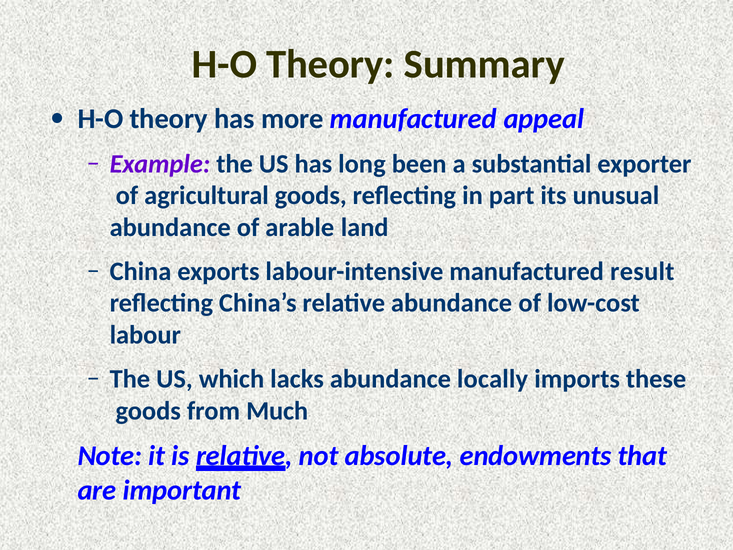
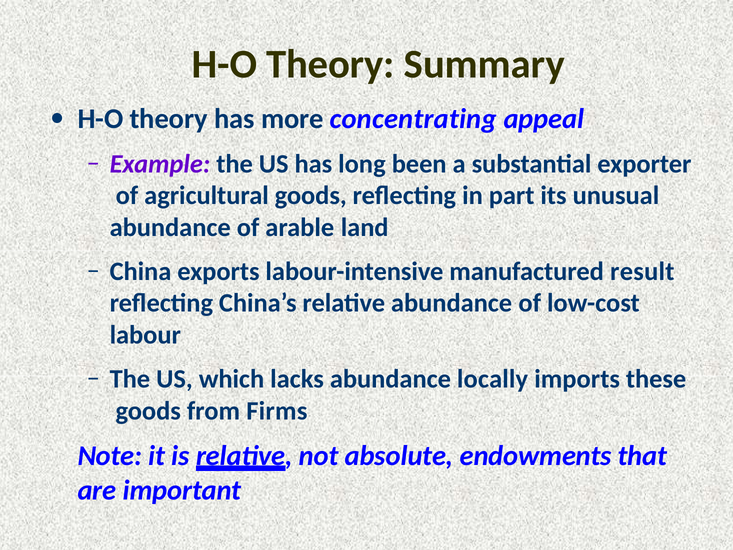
more manufactured: manufactured -> concentrating
Much: Much -> Firms
